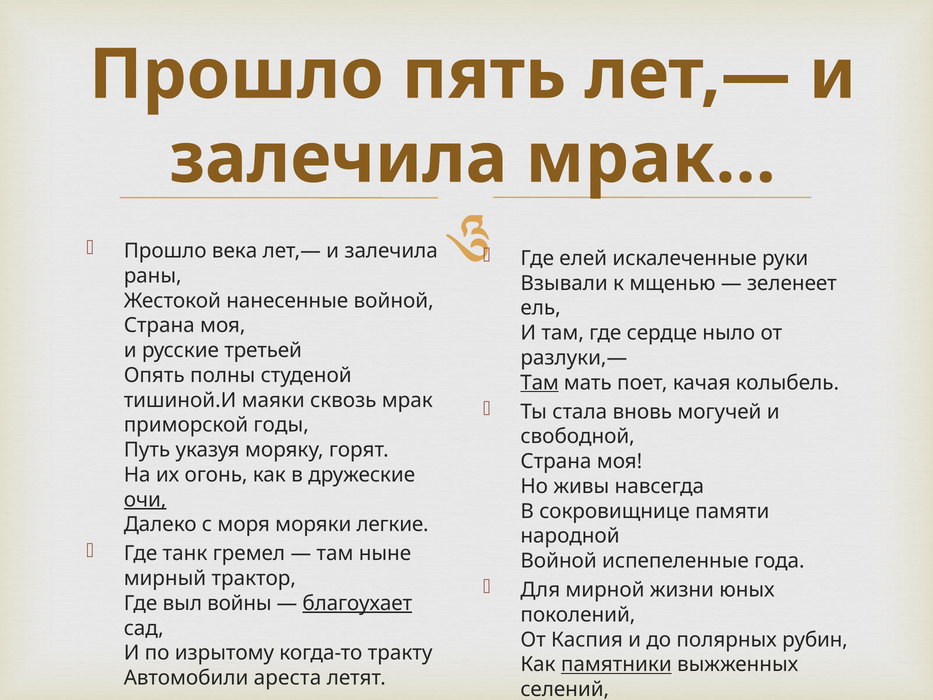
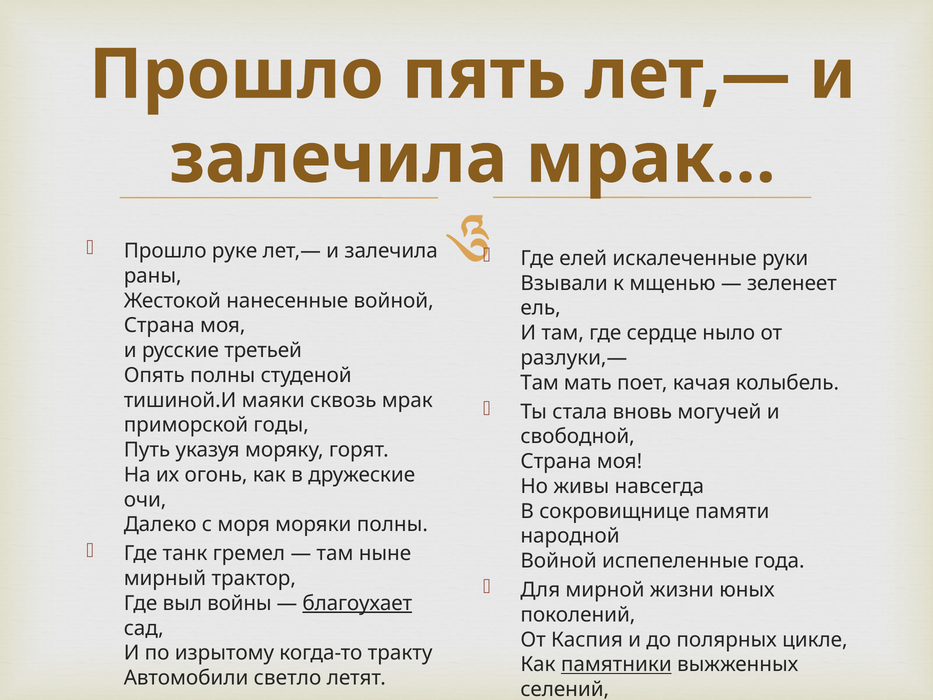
века: века -> руке
Там at (540, 383) underline: present -> none
очи underline: present -> none
моряки легкие: легкие -> полны
рубин: рубин -> цикле
ареста: ареста -> светло
